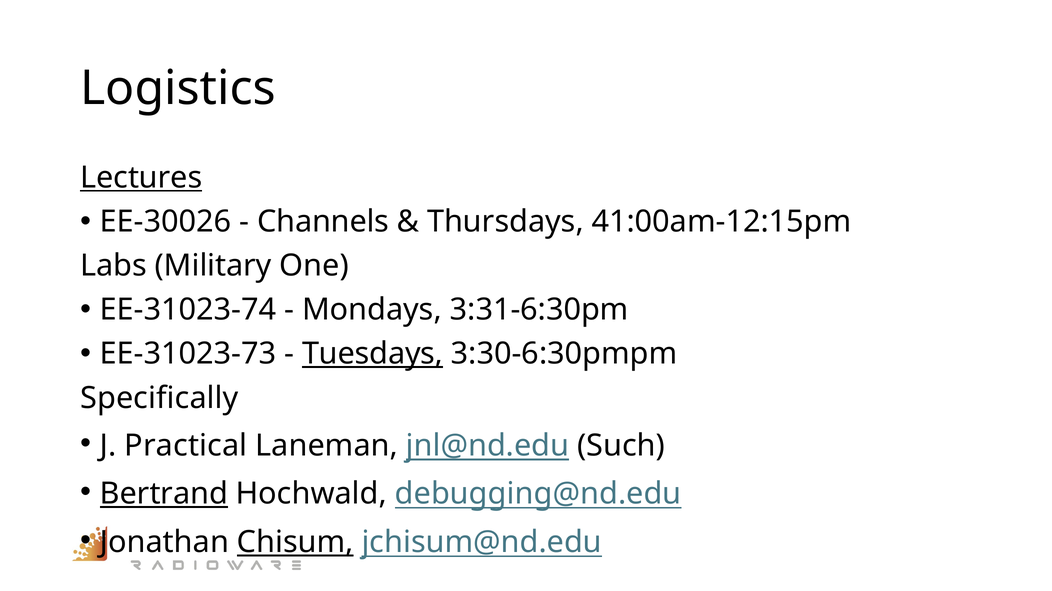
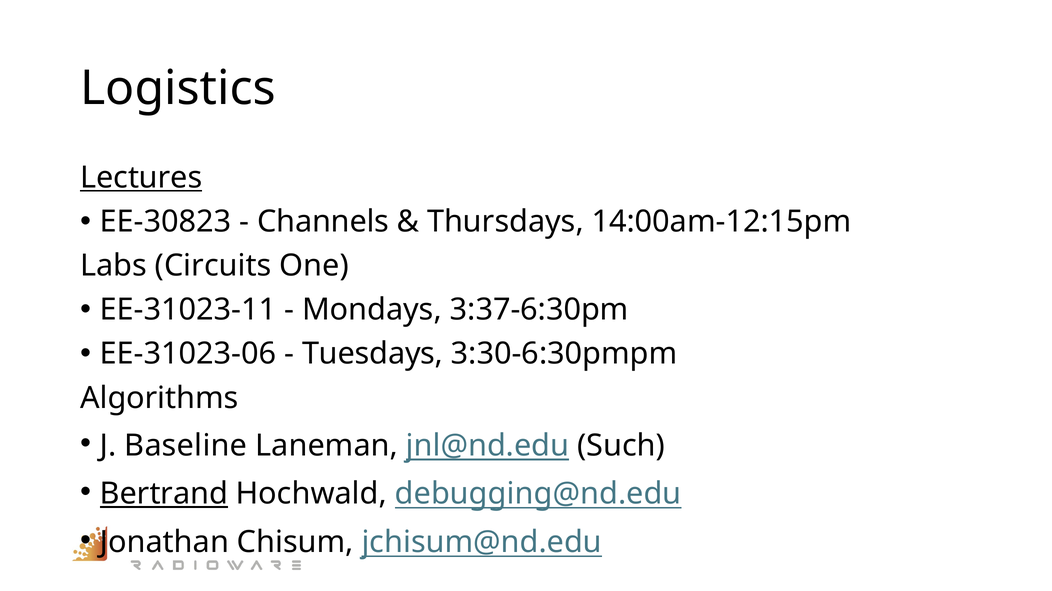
EE-30026: EE-30026 -> EE-30823
41:00am-12:15pm: 41:00am-12:15pm -> 14:00am-12:15pm
Military: Military -> Circuits
EE-31023-74: EE-31023-74 -> EE-31023-11
3:31-6:30pm: 3:31-6:30pm -> 3:37-6:30pm
EE-31023-73: EE-31023-73 -> EE-31023-06
Tuesdays underline: present -> none
Specifically: Specifically -> Algorithms
Practical: Practical -> Baseline
Chisum underline: present -> none
